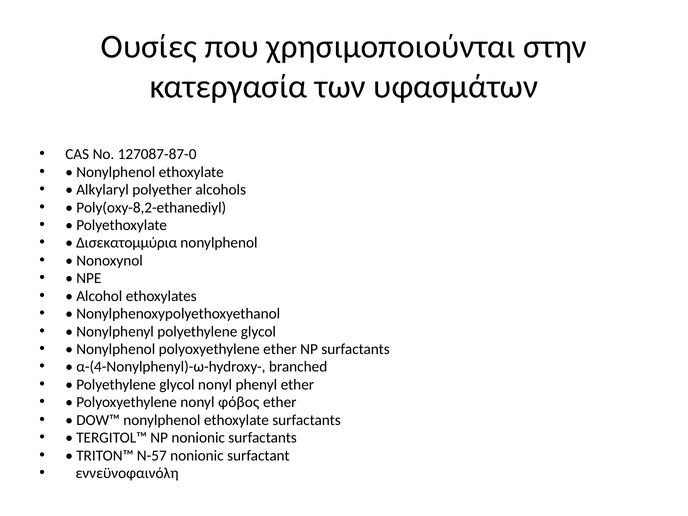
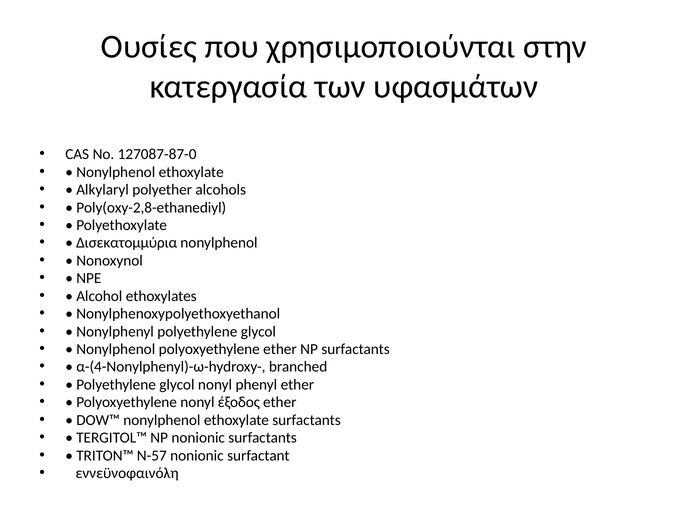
Poly(oxy-8,2-ethanediyl: Poly(oxy-8,2-ethanediyl -> Poly(oxy-2,8-ethanediyl
φόβος: φόβος -> έξοδος
